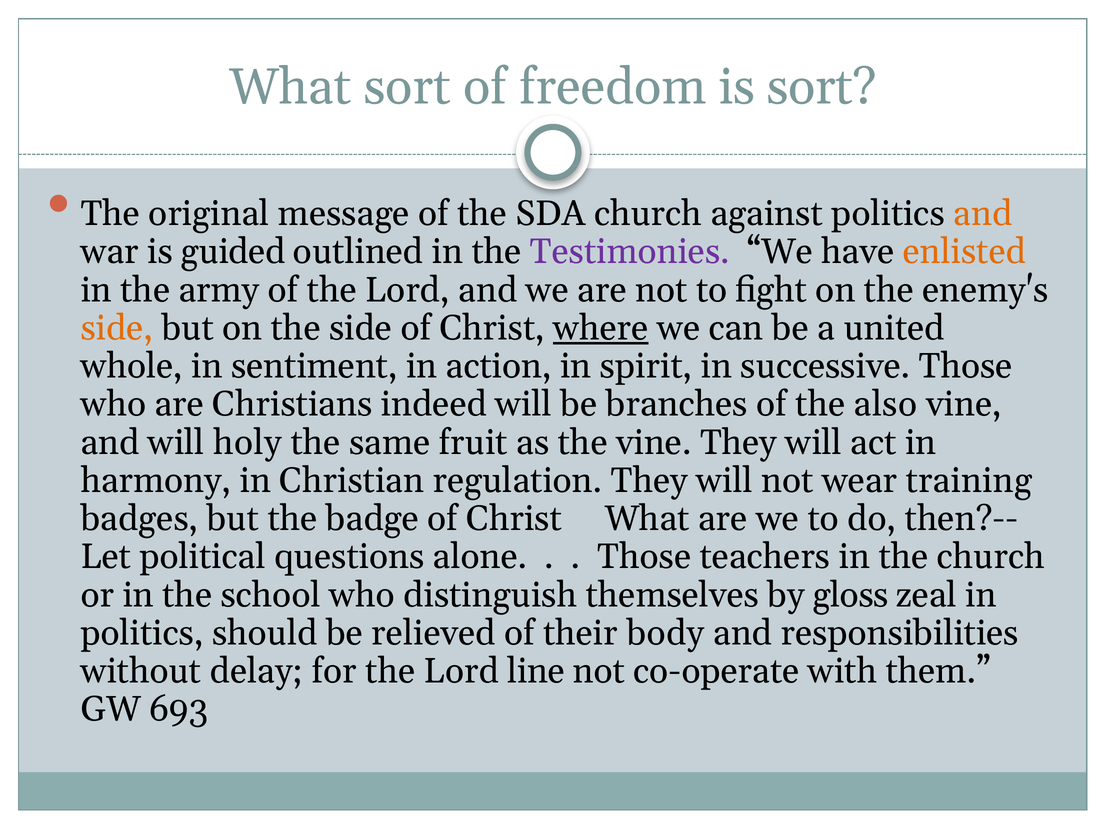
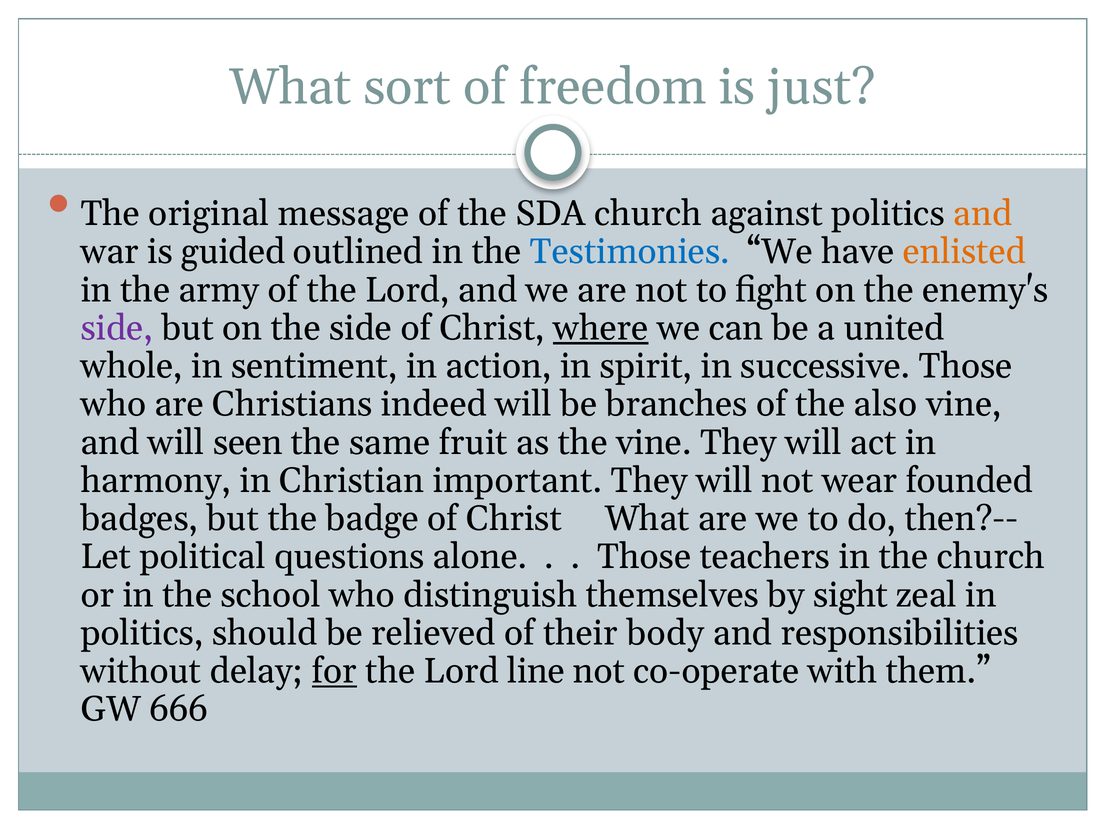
is sort: sort -> just
Testimonies colour: purple -> blue
side at (117, 328) colour: orange -> purple
holy: holy -> seen
regulation: regulation -> important
training: training -> founded
gloss: gloss -> sight
for underline: none -> present
693: 693 -> 666
